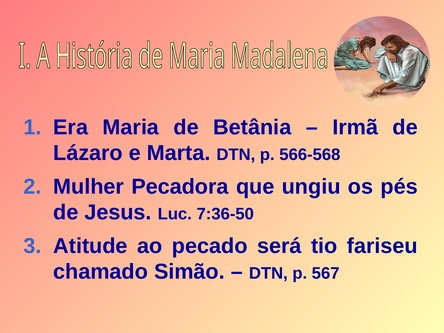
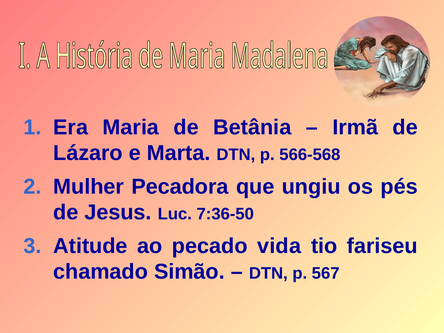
será: será -> vida
